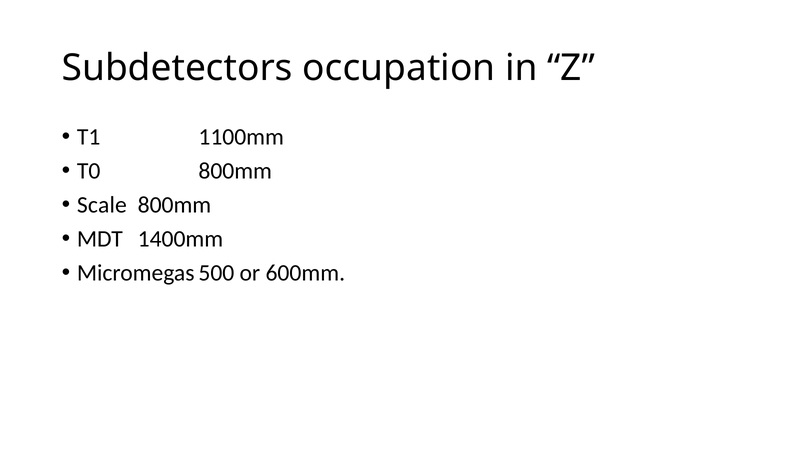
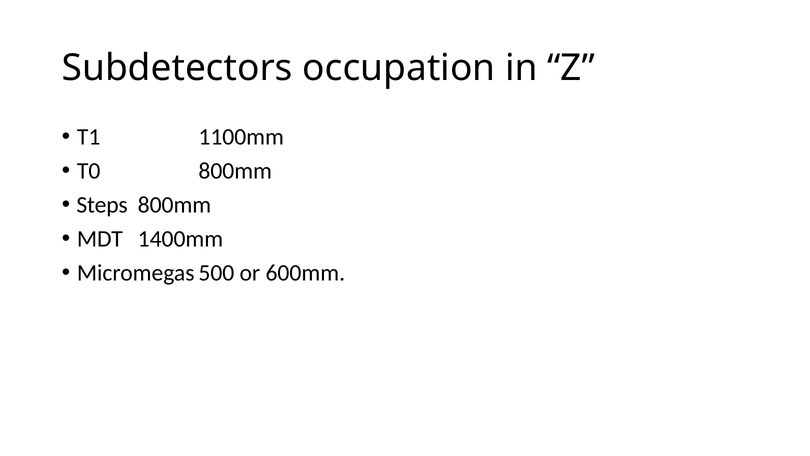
Scale: Scale -> Steps
